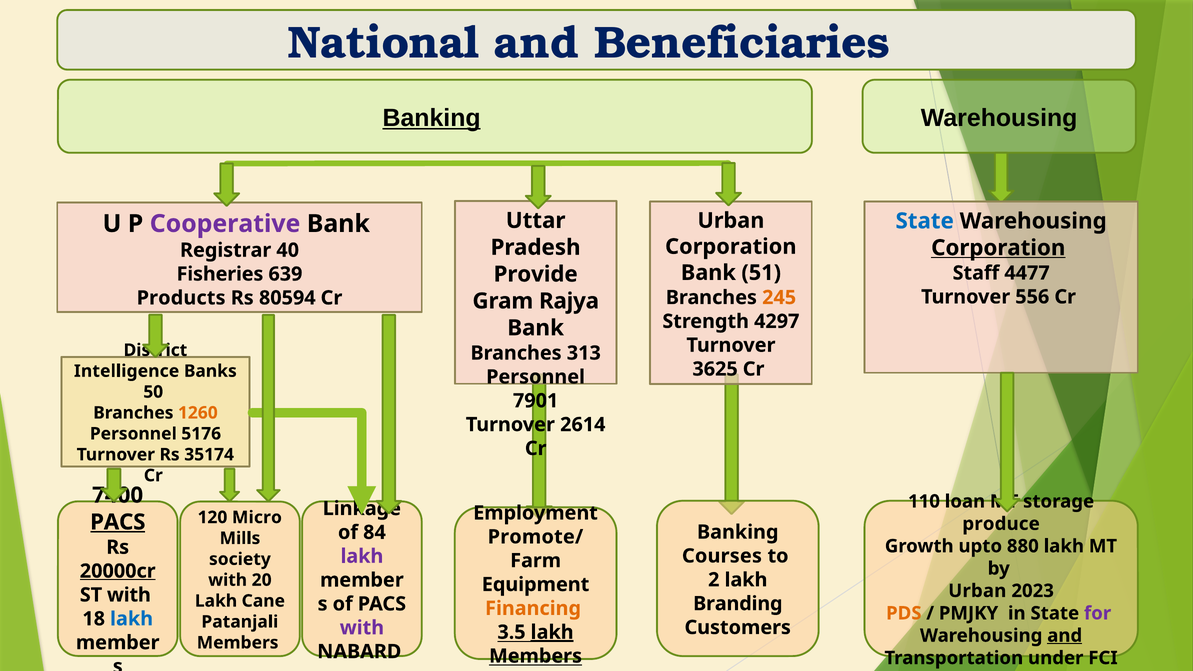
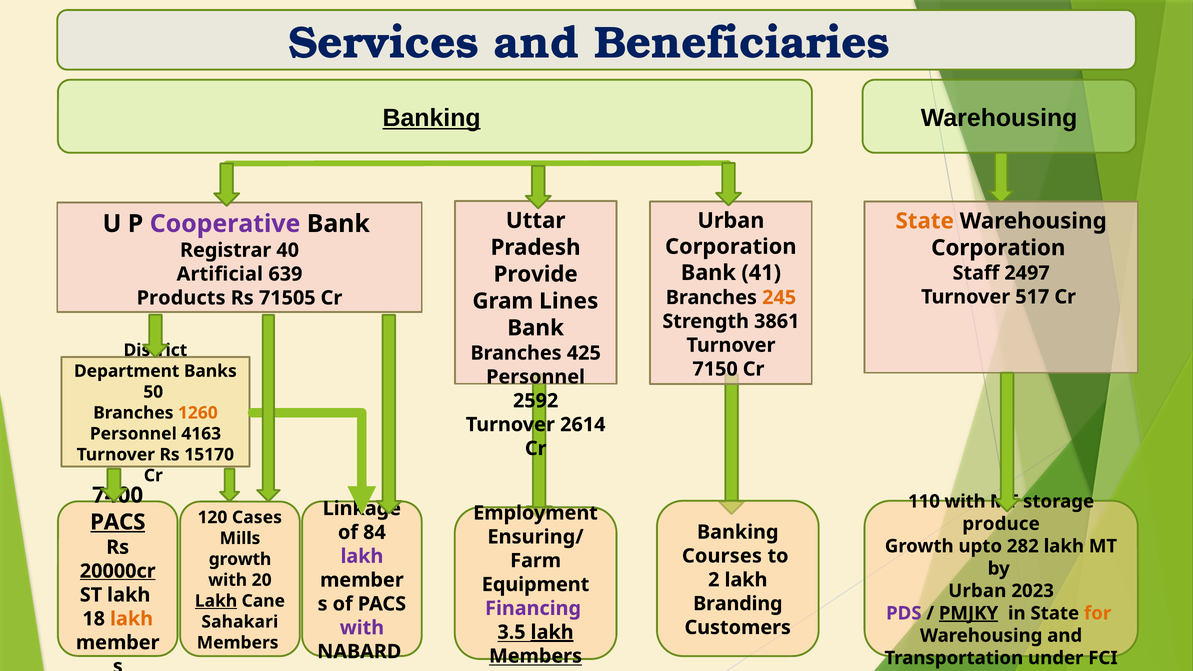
National: National -> Services
State at (925, 221) colour: blue -> orange
Corporation at (998, 248) underline: present -> none
51: 51 -> 41
4477: 4477 -> 2497
Fisheries: Fisheries -> Artificial
556: 556 -> 517
80594: 80594 -> 71505
Rajya: Rajya -> Lines
4297: 4297 -> 3861
313: 313 -> 425
3625: 3625 -> 7150
Intelligence: Intelligence -> Department
7901: 7901 -> 2592
5176: 5176 -> 4163
35174: 35174 -> 15170
110 loan: loan -> with
Micro: Micro -> Cases
Promote/: Promote/ -> Ensuring/
880: 880 -> 282
society at (240, 559): society -> growth
ST with: with -> lakh
Lakh at (216, 601) underline: none -> present
Financing colour: orange -> purple
PDS colour: orange -> purple
PMJKY underline: none -> present
for colour: purple -> orange
lakh at (132, 619) colour: blue -> orange
Patanjali: Patanjali -> Sahakari
and at (1065, 636) underline: present -> none
